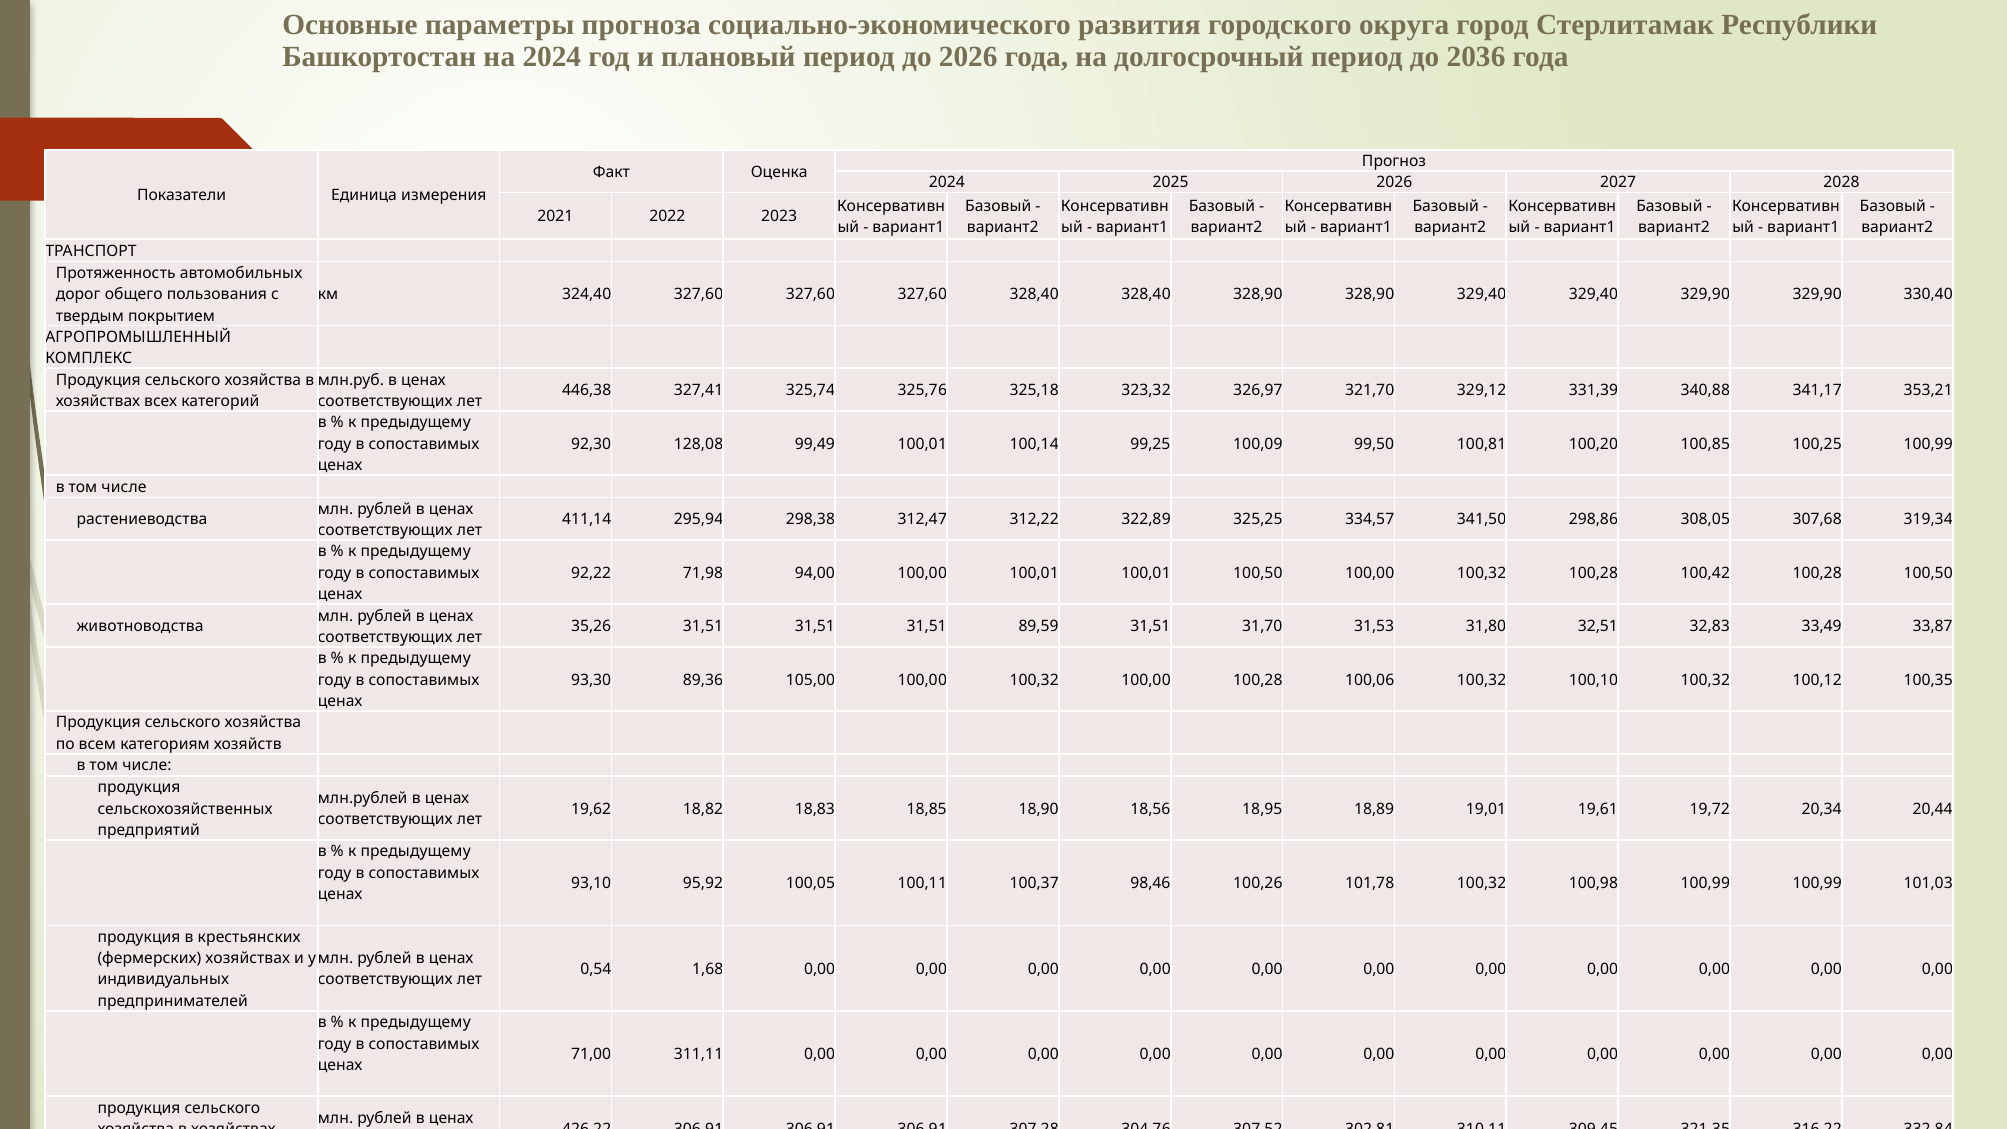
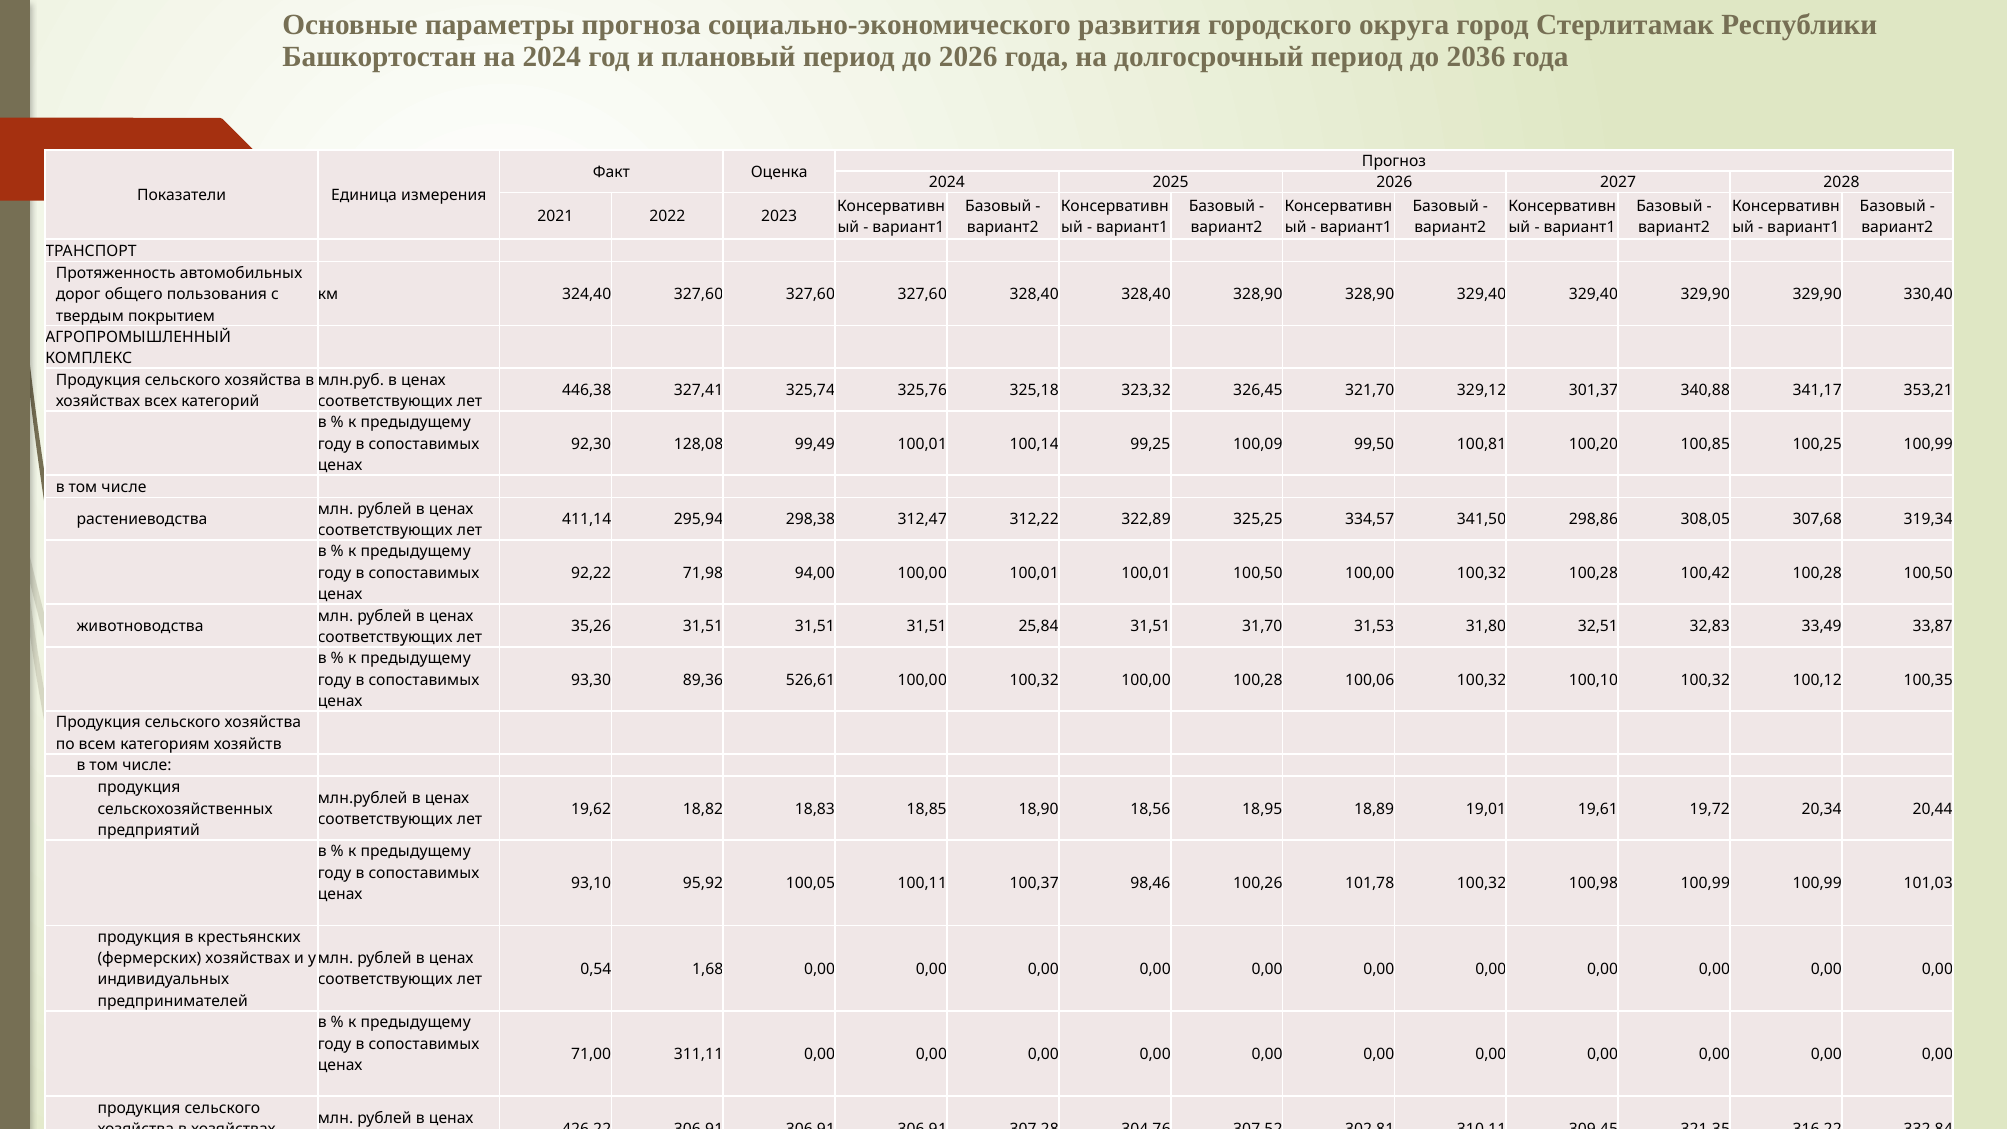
326,97: 326,97 -> 326,45
331,39: 331,39 -> 301,37
89,59: 89,59 -> 25,84
105,00: 105,00 -> 526,61
